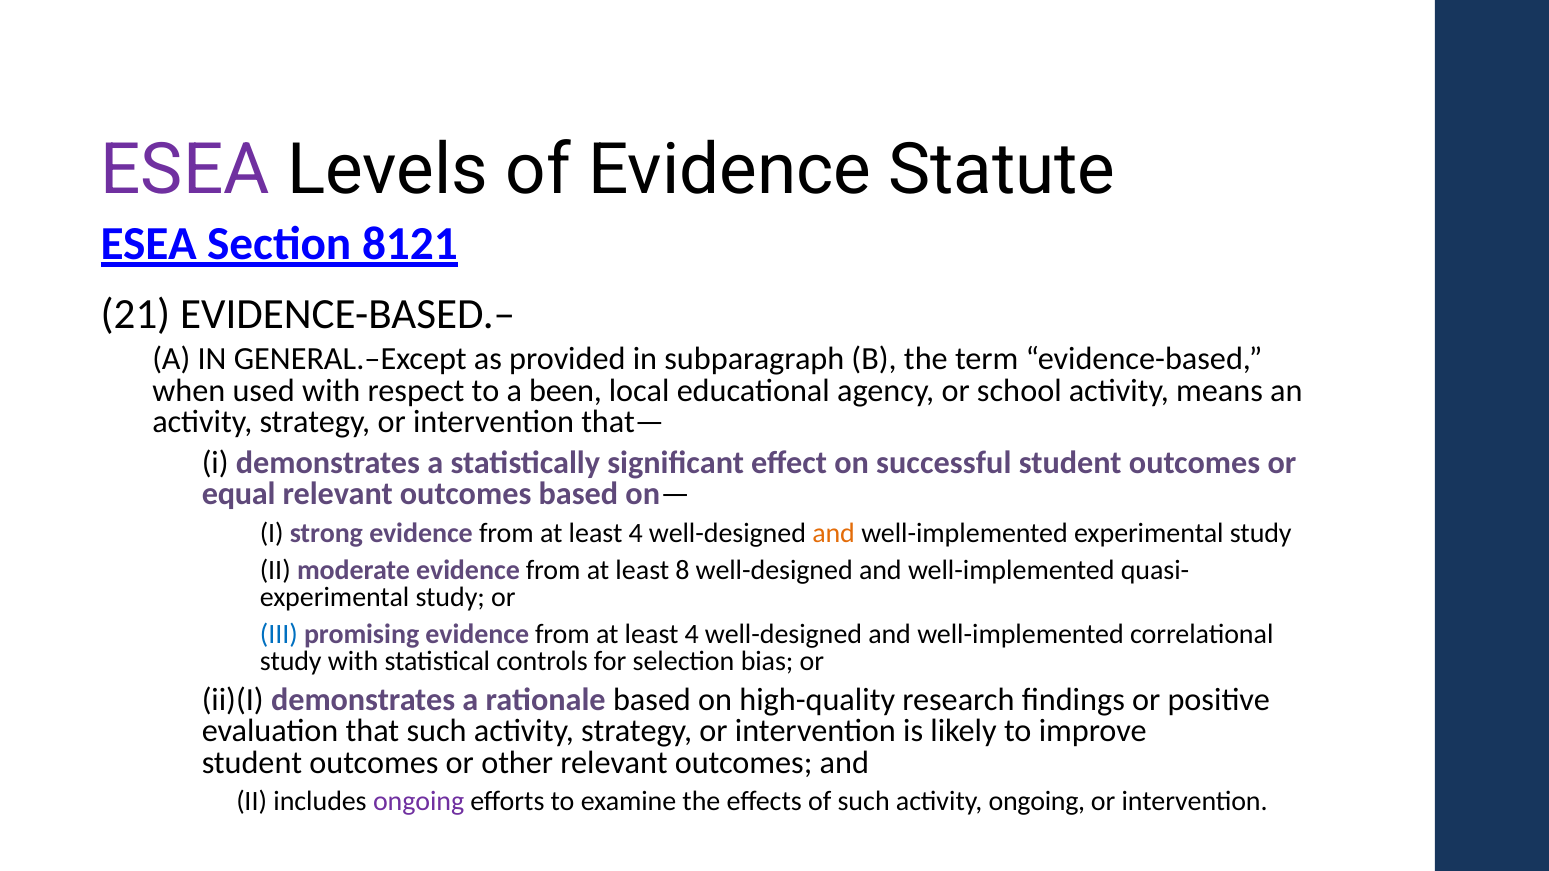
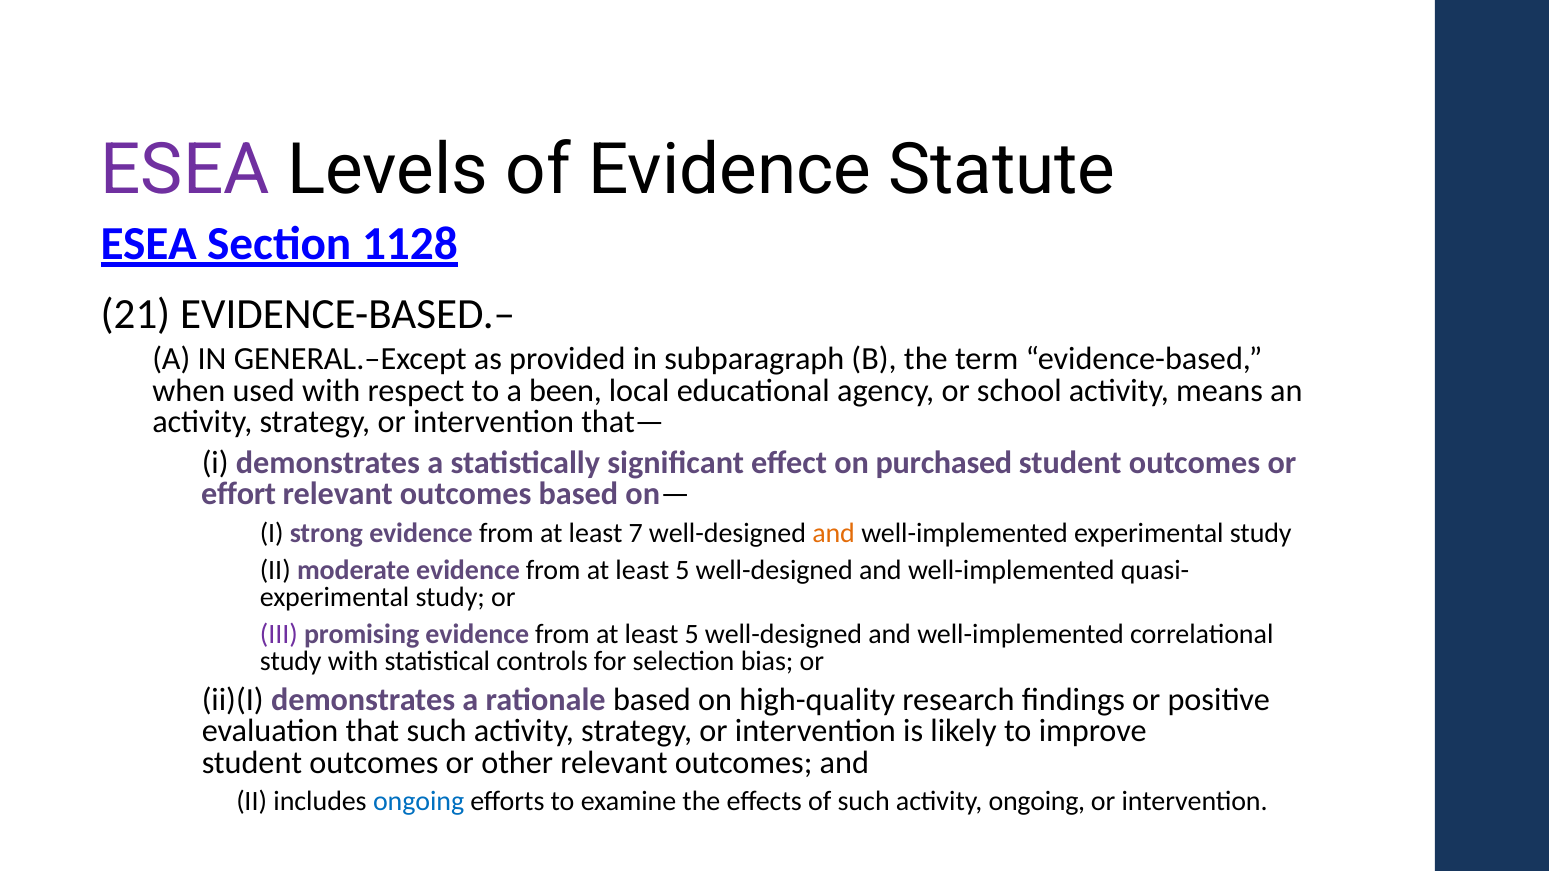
8121: 8121 -> 1128
successful: successful -> purchased
equal: equal -> effort
4 at (636, 533): 4 -> 7
8 at (682, 570): 8 -> 5
III colour: blue -> purple
4 at (692, 634): 4 -> 5
ongoing at (419, 802) colour: purple -> blue
